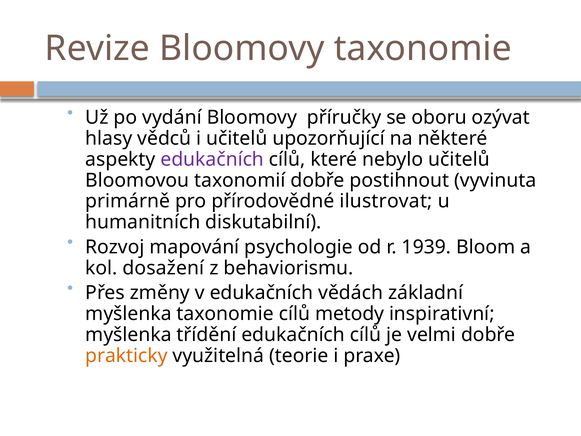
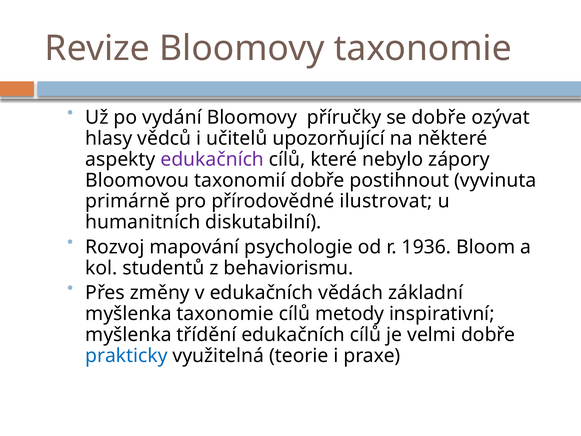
se oboru: oboru -> dobře
nebylo učitelů: učitelů -> zápory
1939: 1939 -> 1936
dosažení: dosažení -> studentů
prakticky colour: orange -> blue
